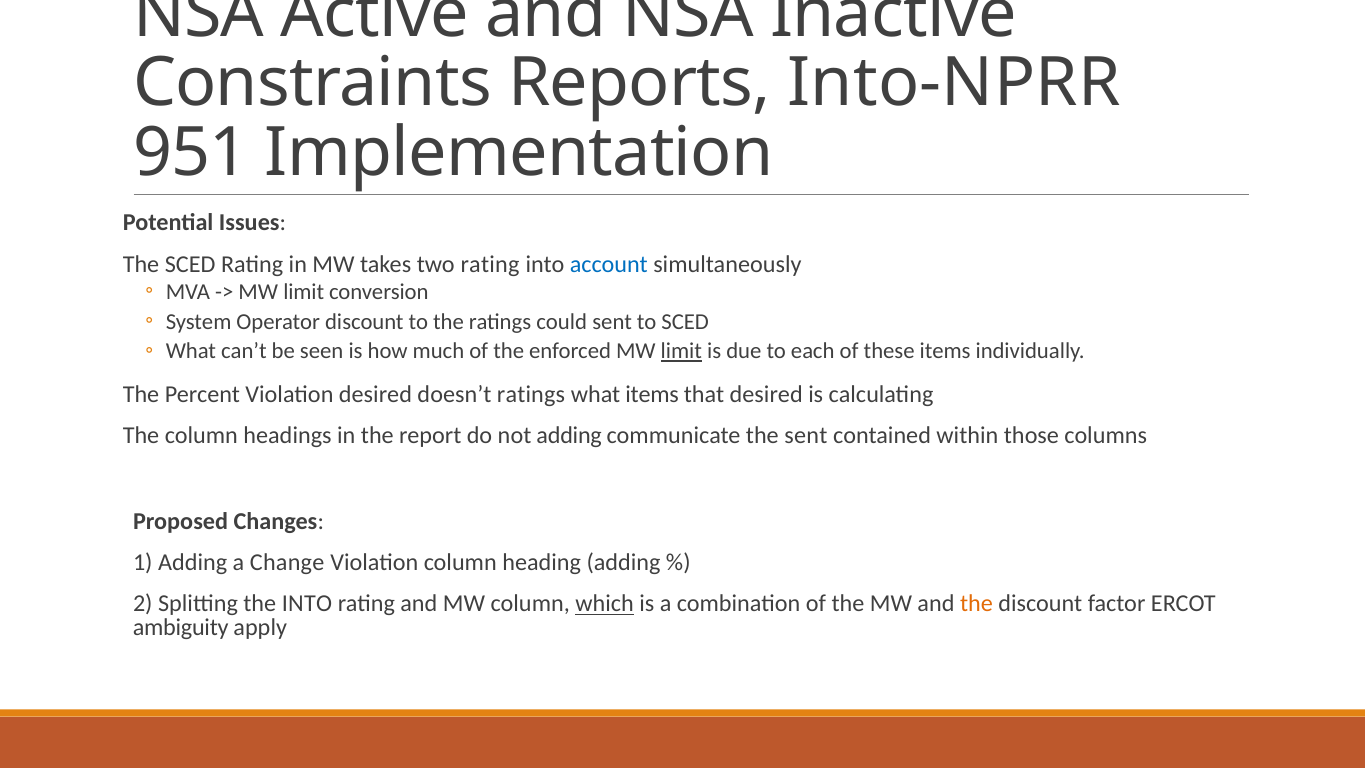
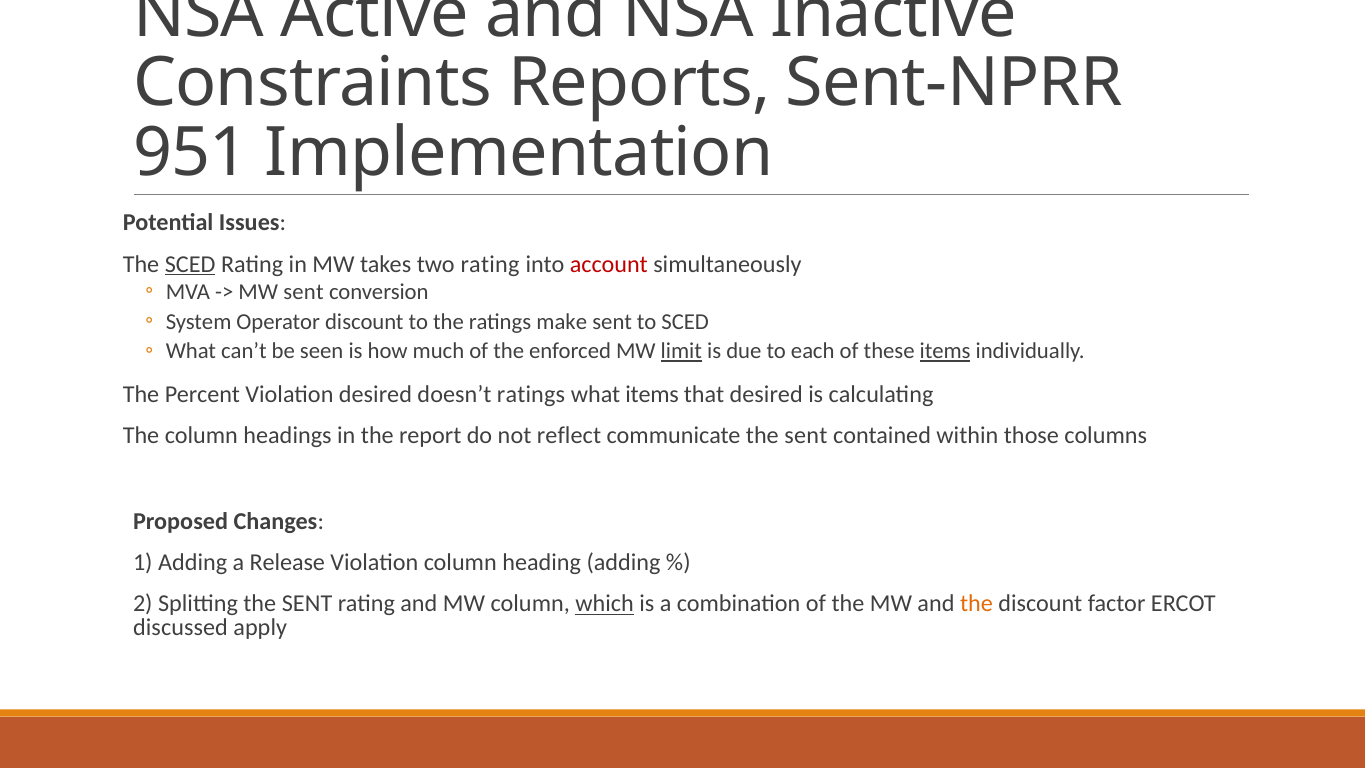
Into-NPRR: Into-NPRR -> Sent-NPRR
SCED at (190, 264) underline: none -> present
account colour: blue -> red
limit at (304, 292): limit -> sent
could: could -> make
items at (945, 351) underline: none -> present
not adding: adding -> reflect
Change: Change -> Release
Splitting the INTO: INTO -> SENT
ambiguity: ambiguity -> discussed
